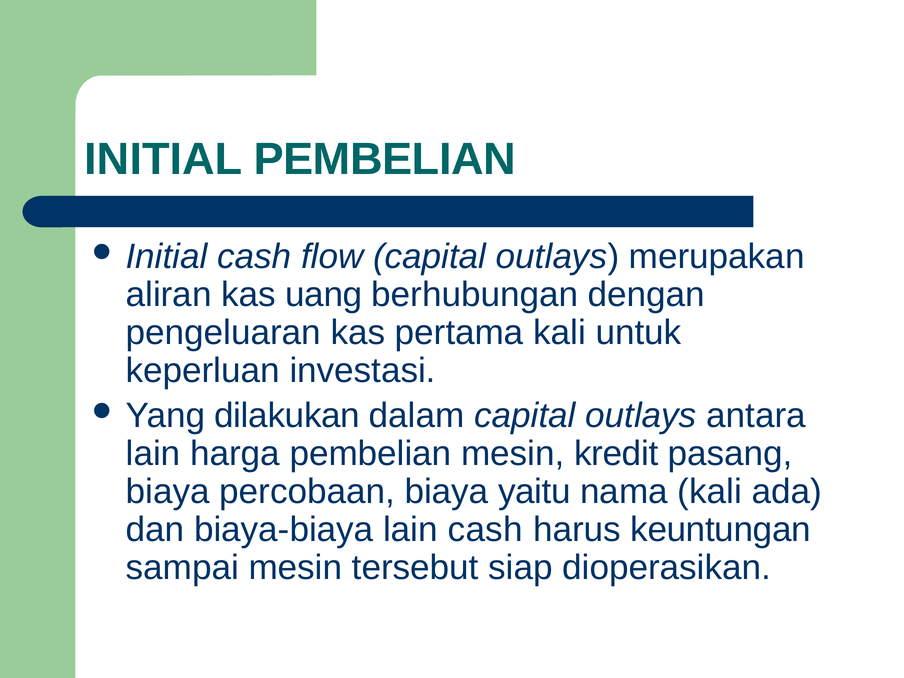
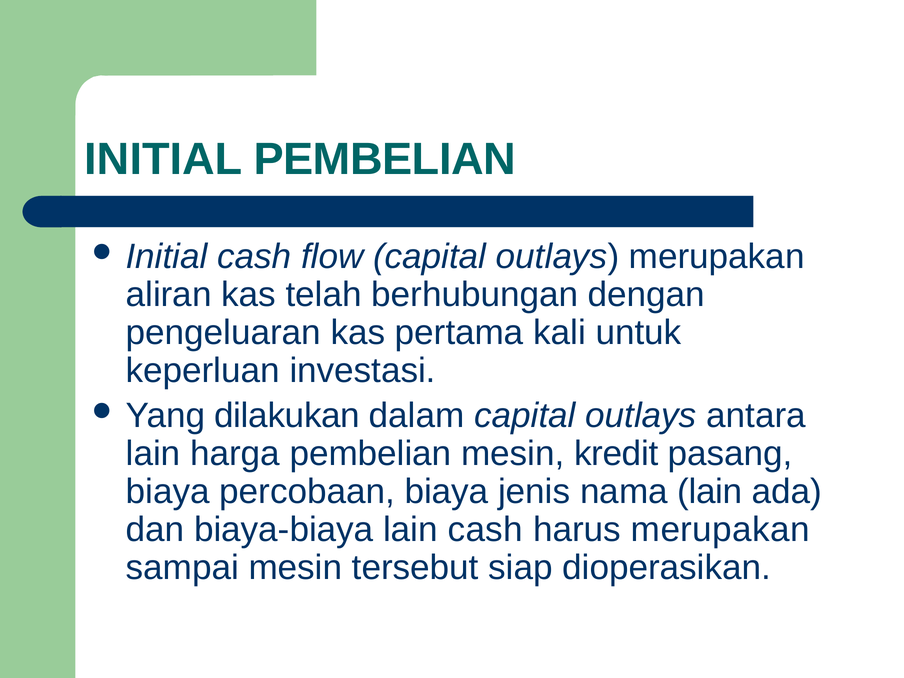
uang: uang -> telah
yaitu: yaitu -> jenis
nama kali: kali -> lain
harus keuntungan: keuntungan -> merupakan
